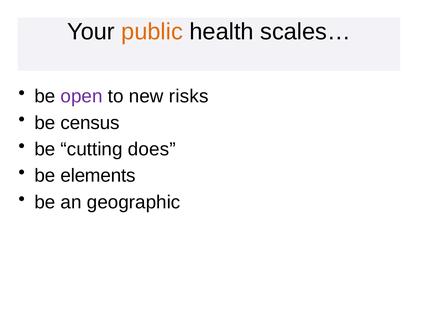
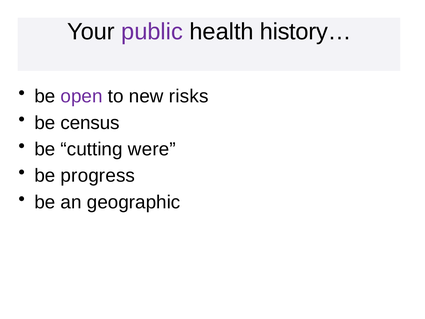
public colour: orange -> purple
scales…: scales… -> history…
does: does -> were
elements: elements -> progress
